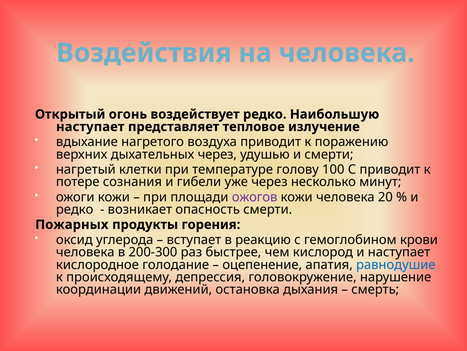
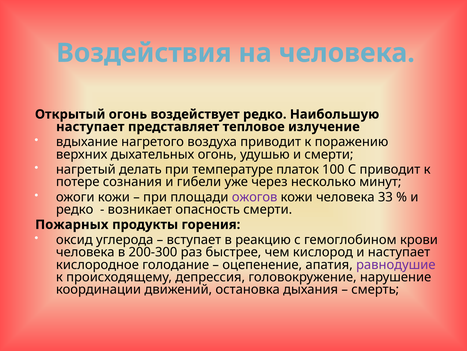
дыхательных через: через -> огонь
клетки: клетки -> делать
голову: голову -> платок
20: 20 -> 33
равнодушие colour: blue -> purple
